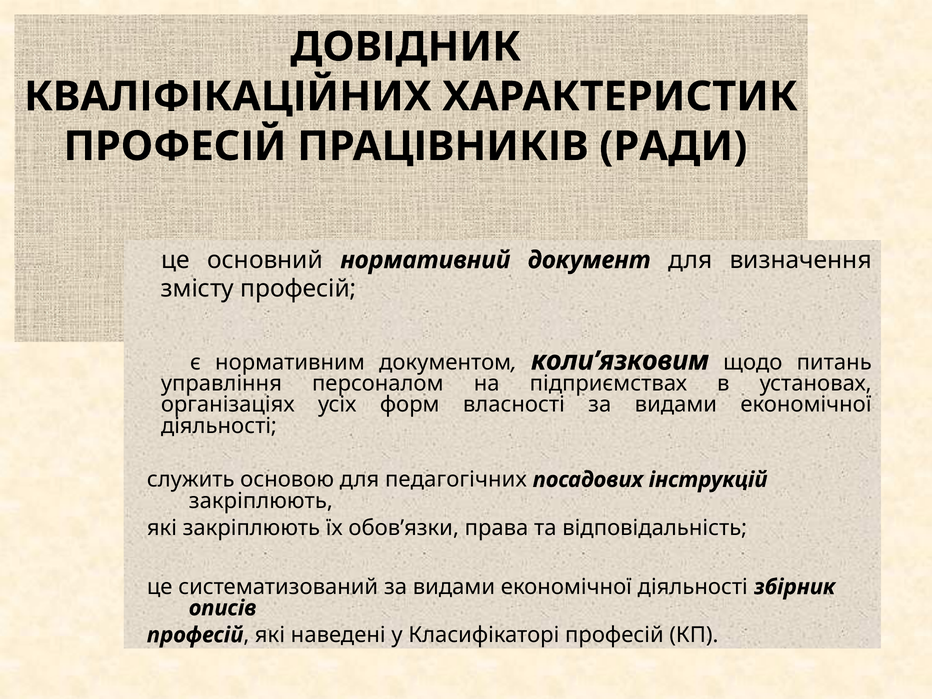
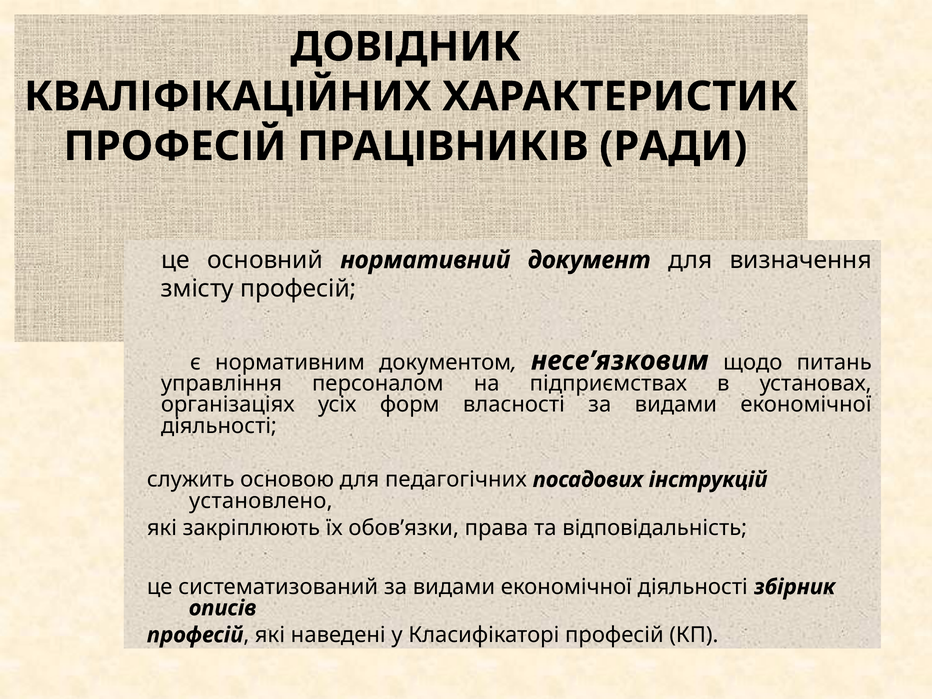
коли’язковим: коли’язковим -> несе’язковим
закріплюють at (261, 501): закріплюють -> установлено
